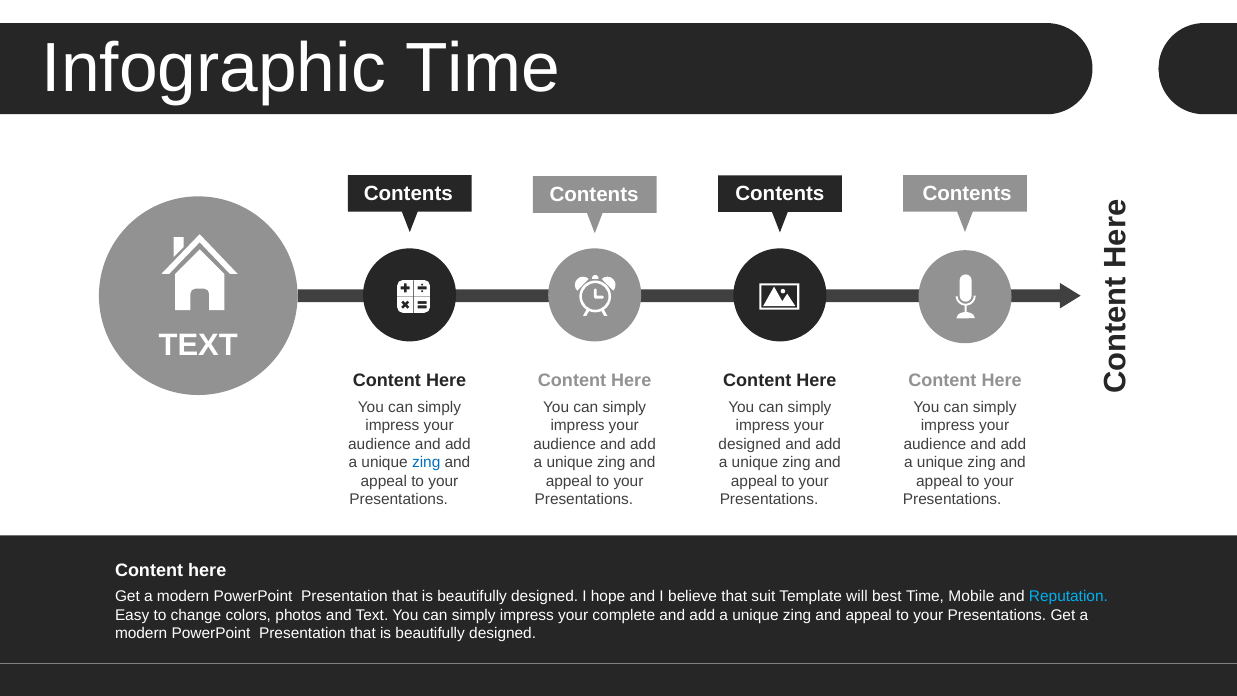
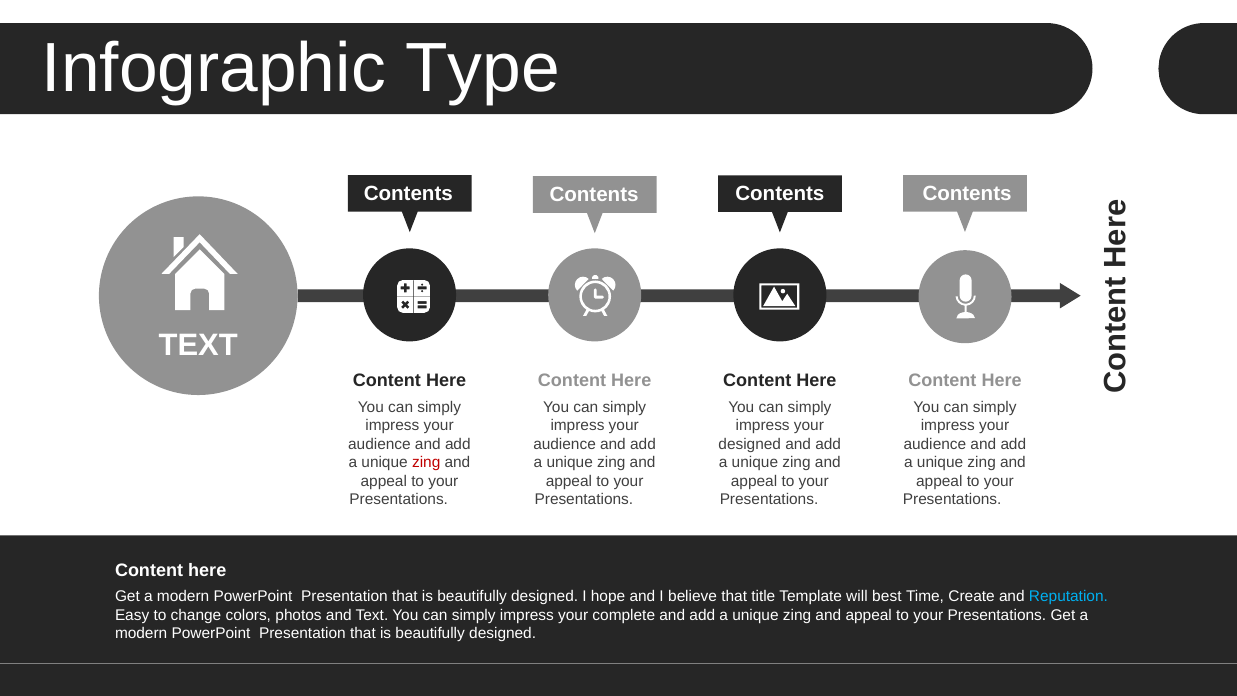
Infographic Time: Time -> Type
zing at (426, 463) colour: blue -> red
suit: suit -> title
Mobile: Mobile -> Create
